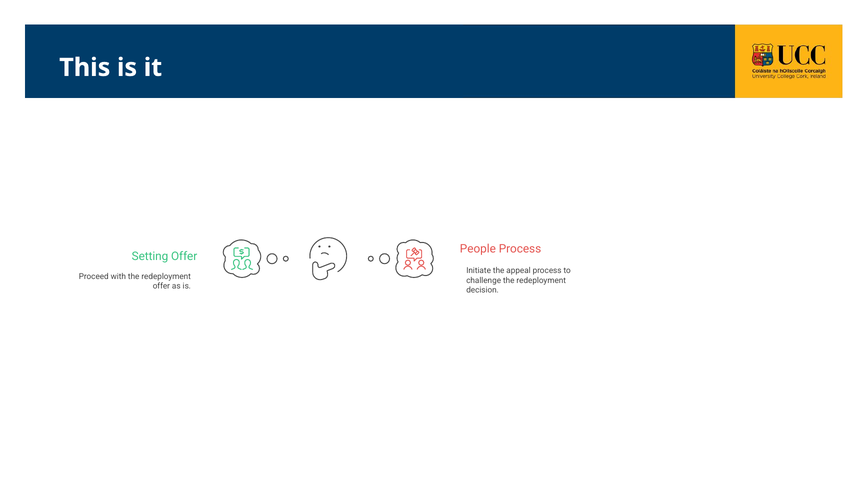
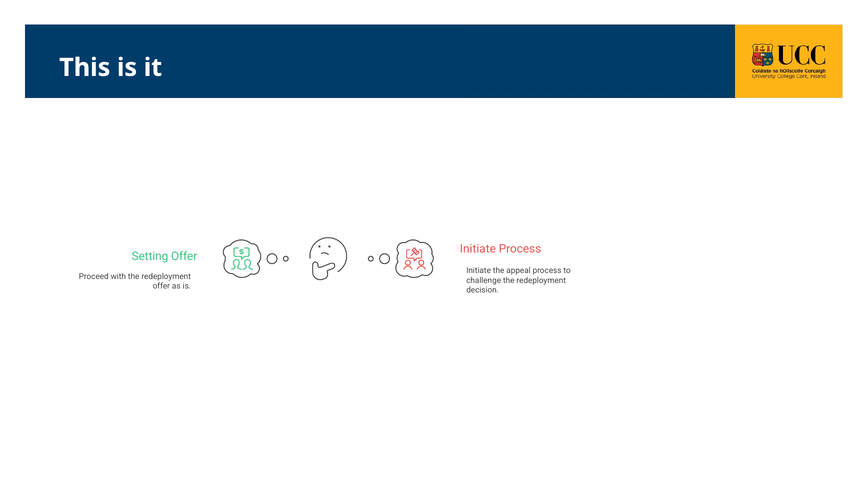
People at (478, 249): People -> Initiate
